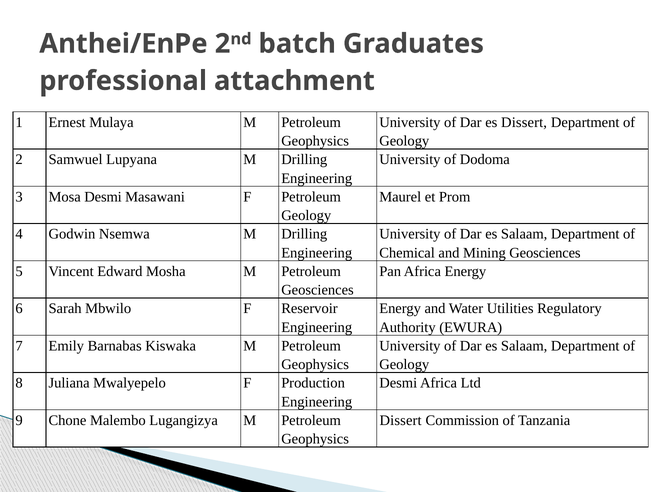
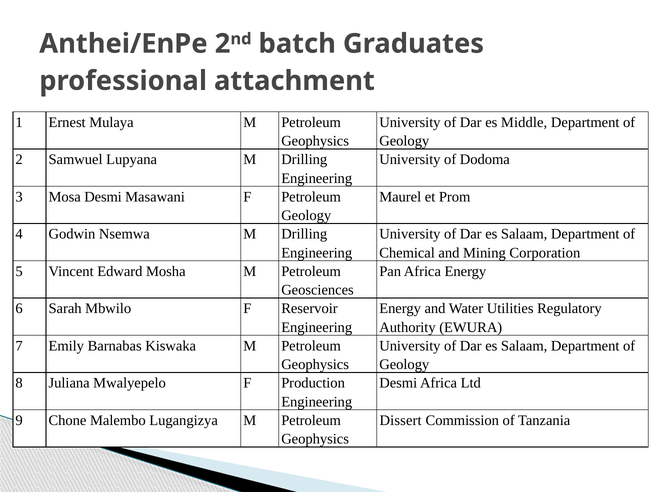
es Dissert: Dissert -> Middle
Mining Geosciences: Geosciences -> Corporation
